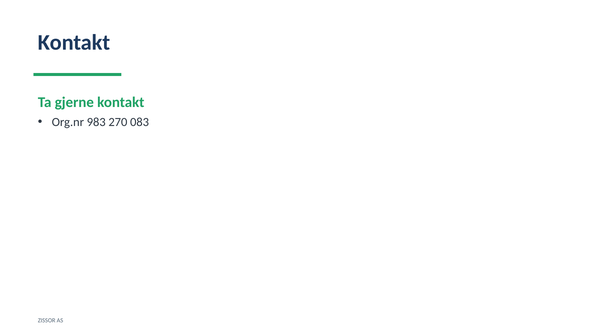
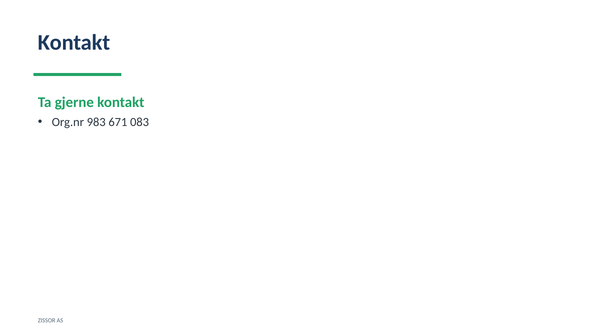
270: 270 -> 671
